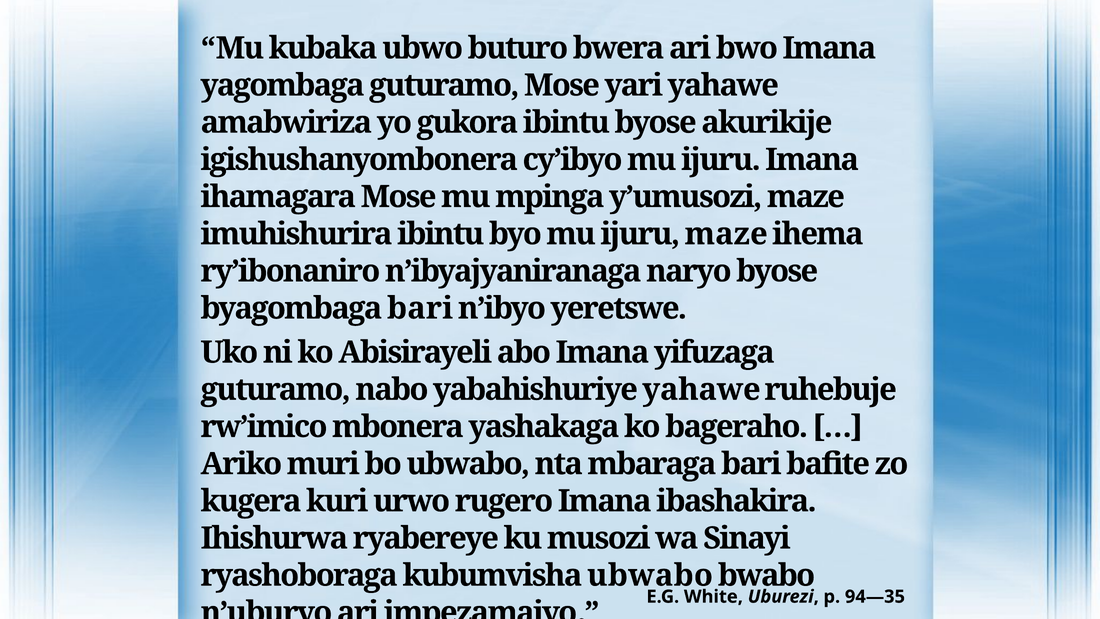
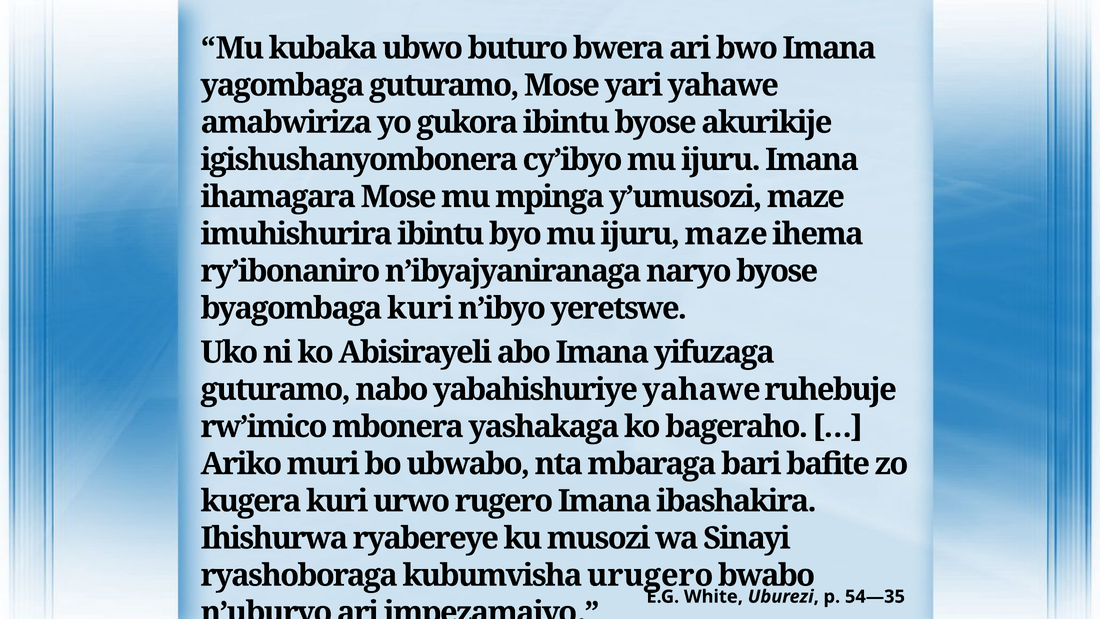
byagombaga bari: bari -> kuri
kubumvisha ubwabo: ubwabo -> urugero
94—35: 94—35 -> 54—35
